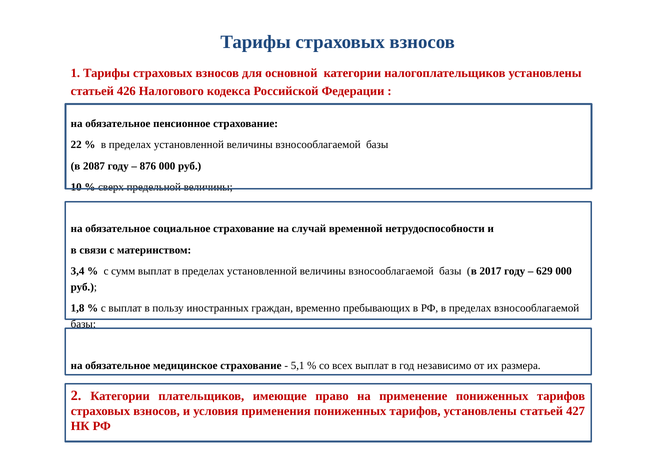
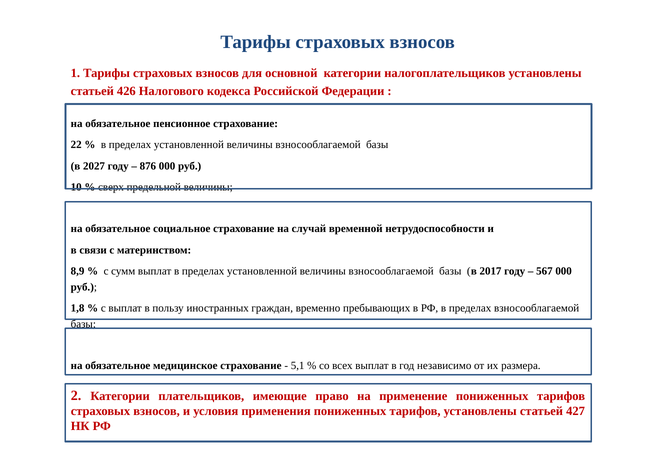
2087: 2087 -> 2027
3,4: 3,4 -> 8,9
629: 629 -> 567
